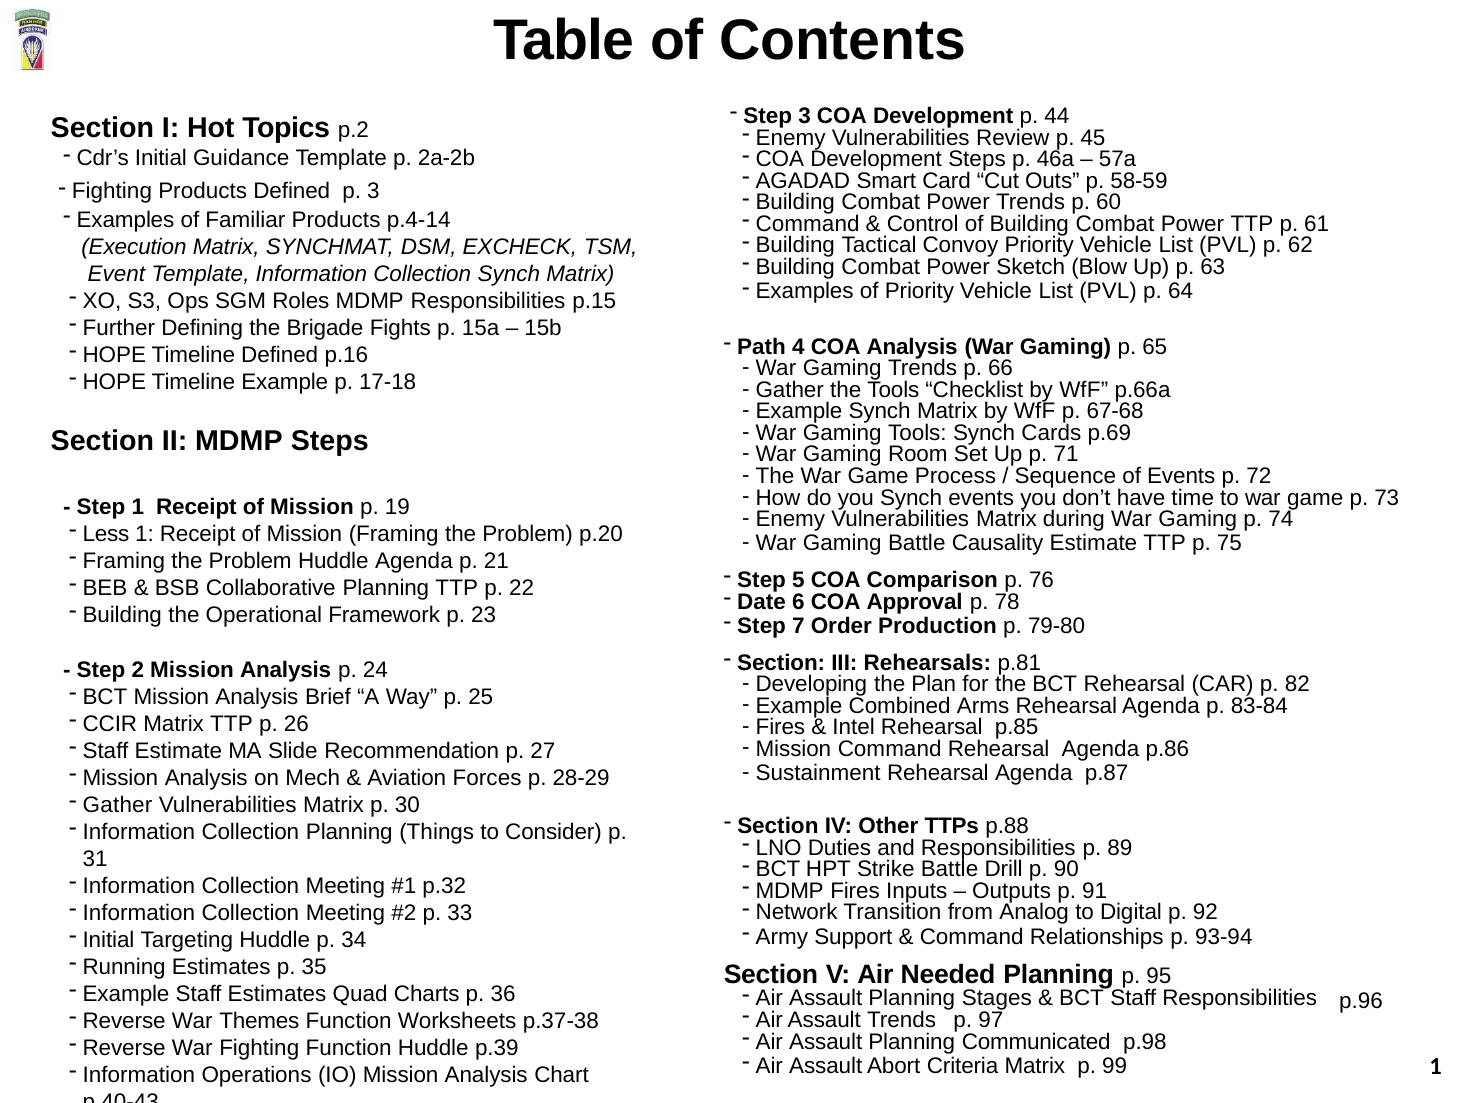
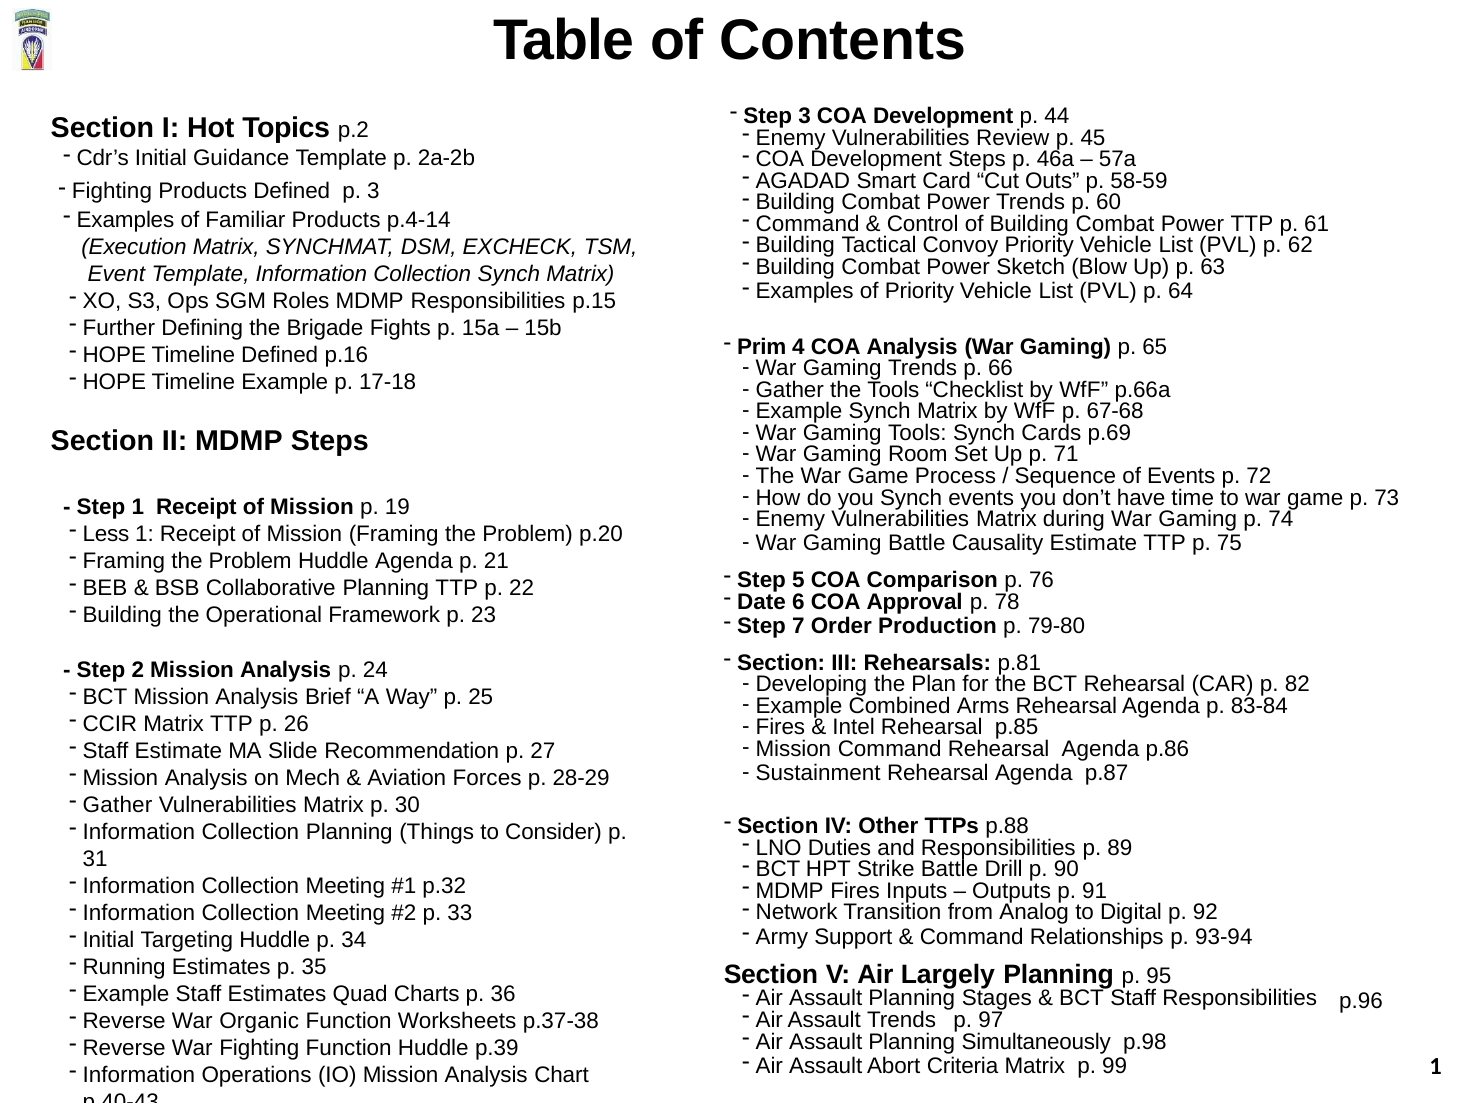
Path: Path -> Prim
Needed: Needed -> Largely
Themes: Themes -> Organic
Communicated: Communicated -> Simultaneously
